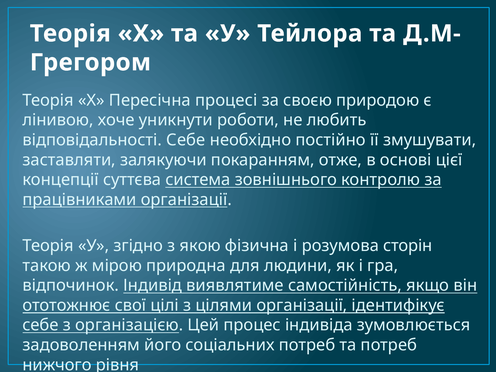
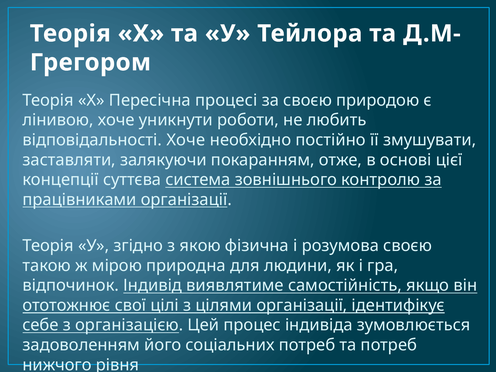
відповідальності Себе: Себе -> Хоче
розумова сторін: сторін -> своєю
